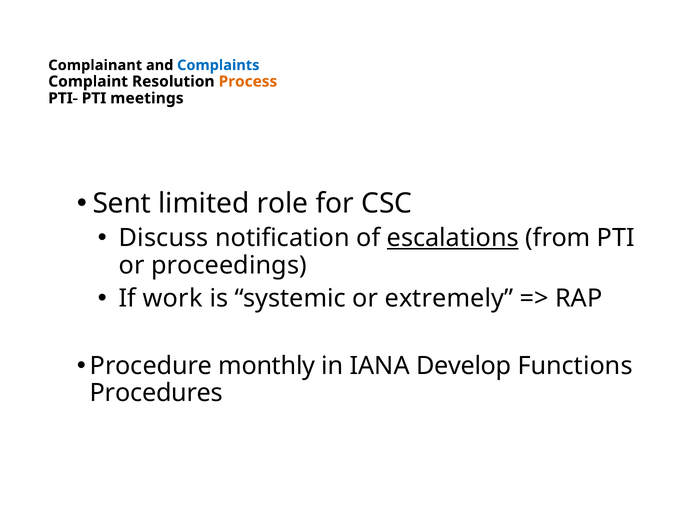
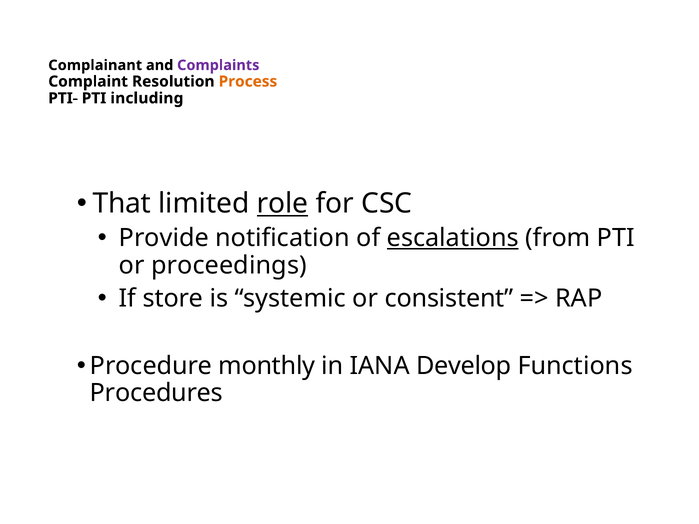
Complaints colour: blue -> purple
meetings: meetings -> including
Sent: Sent -> That
role underline: none -> present
Discuss: Discuss -> Provide
work: work -> store
extremely: extremely -> consistent
